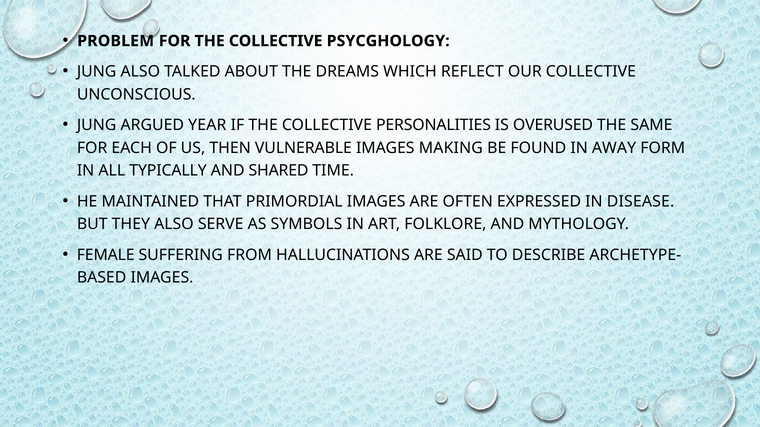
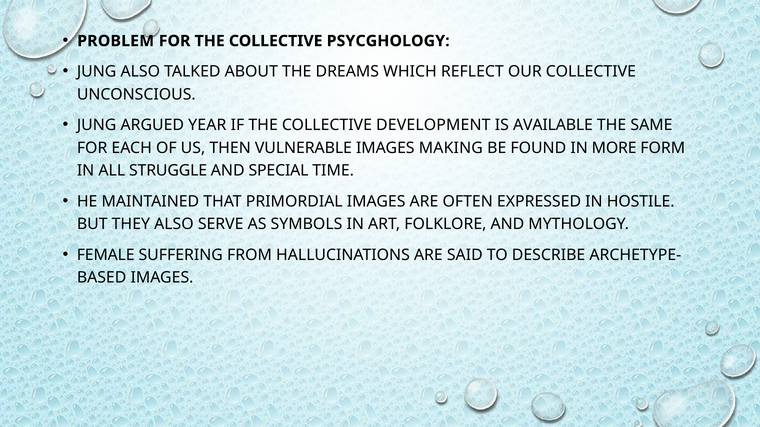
PERSONALITIES: PERSONALITIES -> DEVELOPMENT
OVERUSED: OVERUSED -> AVAILABLE
AWAY: AWAY -> MORE
TYPICALLY: TYPICALLY -> STRUGGLE
SHARED: SHARED -> SPECIAL
DISEASE: DISEASE -> HOSTILE
